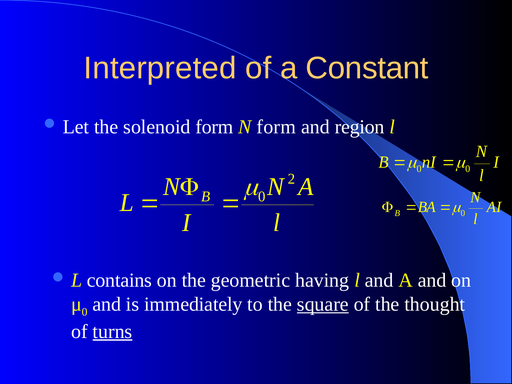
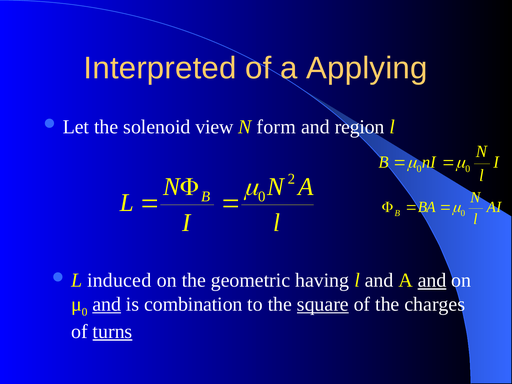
Constant: Constant -> Applying
solenoid form: form -> view
contains: contains -> induced
and at (432, 280) underline: none -> present
and at (107, 304) underline: none -> present
immediately: immediately -> combination
thought: thought -> charges
